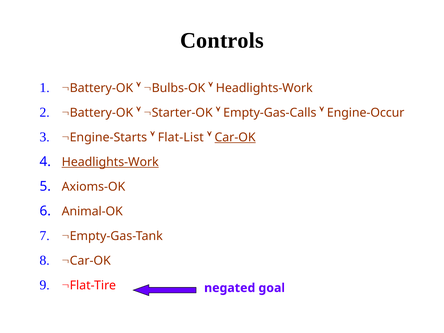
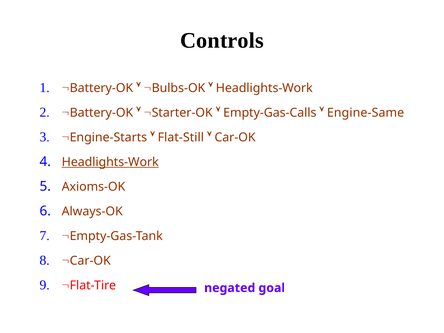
Engine-Occur: Engine-Occur -> Engine-Same
Flat-List: Flat-List -> Flat-Still
Car-OK underline: present -> none
Animal-OK: Animal-OK -> Always-OK
